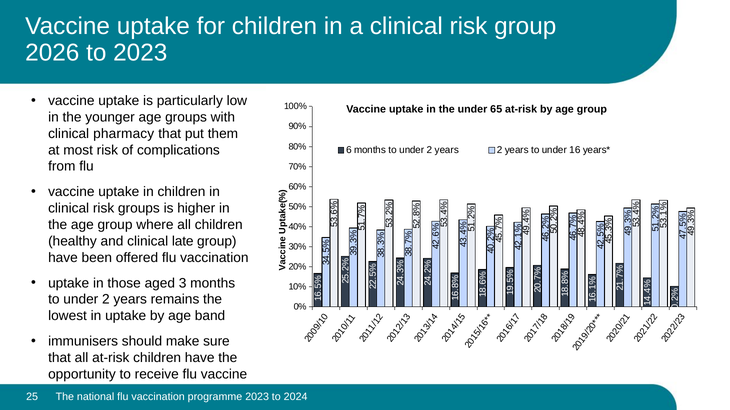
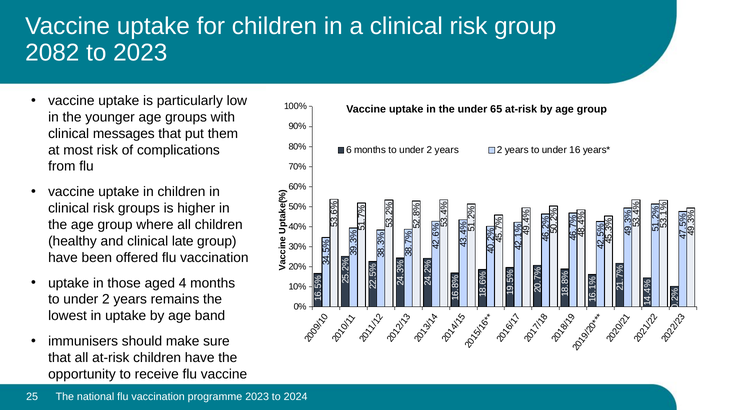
2026: 2026 -> 2082
pharmacy: pharmacy -> messages
aged 3: 3 -> 4
